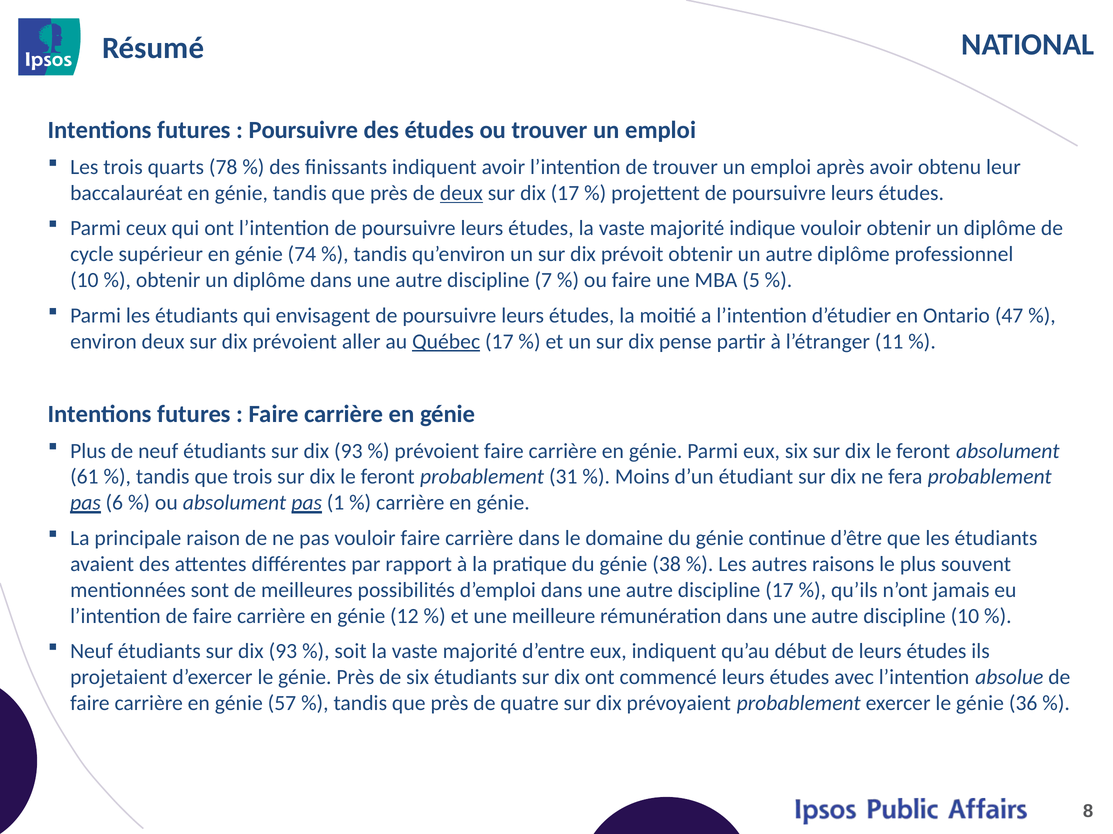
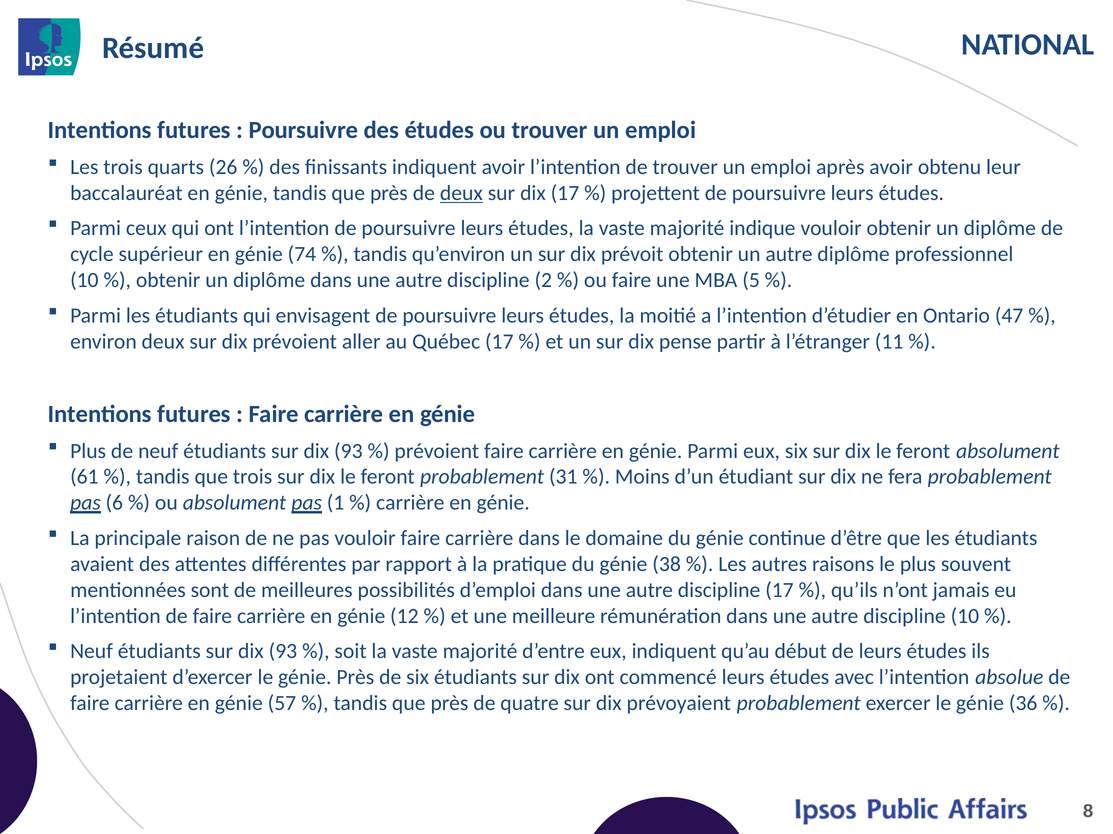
78: 78 -> 26
7: 7 -> 2
Québec underline: present -> none
